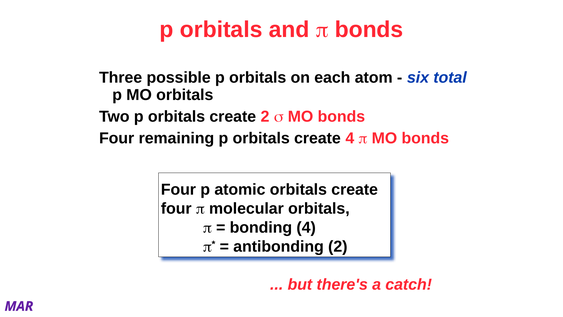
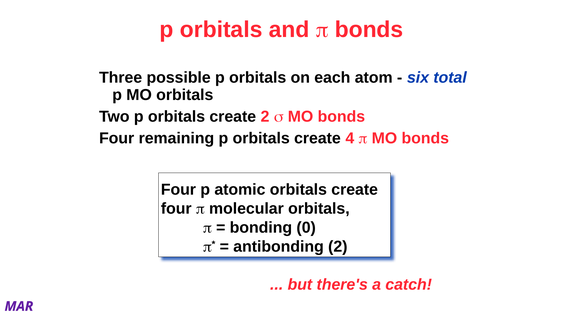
bonding 4: 4 -> 0
